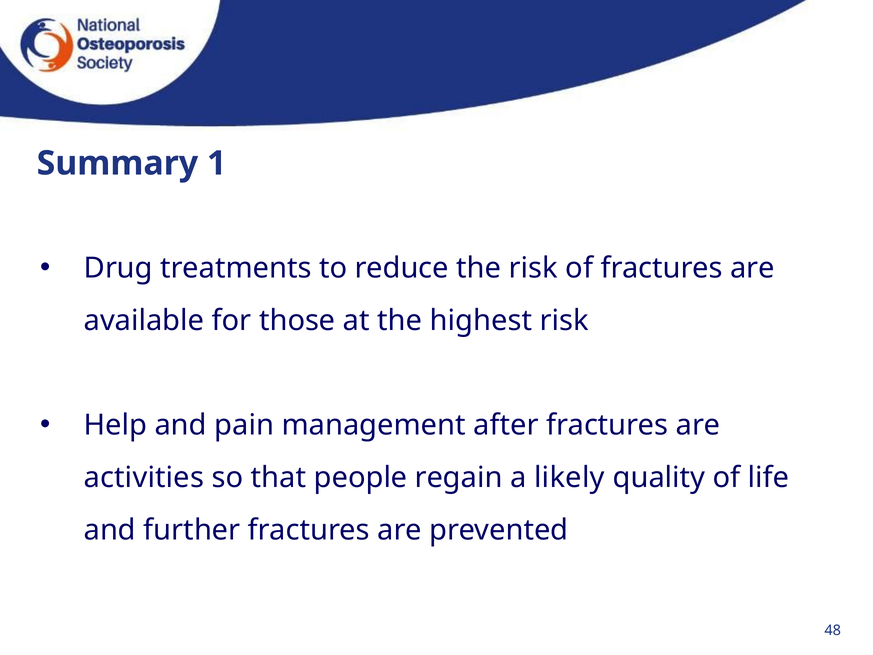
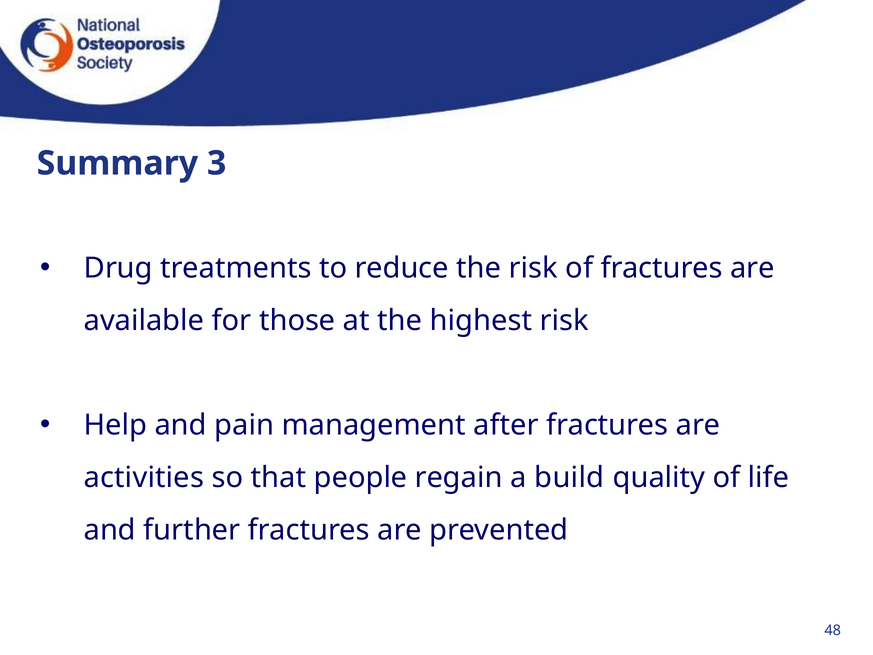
1: 1 -> 3
likely: likely -> build
